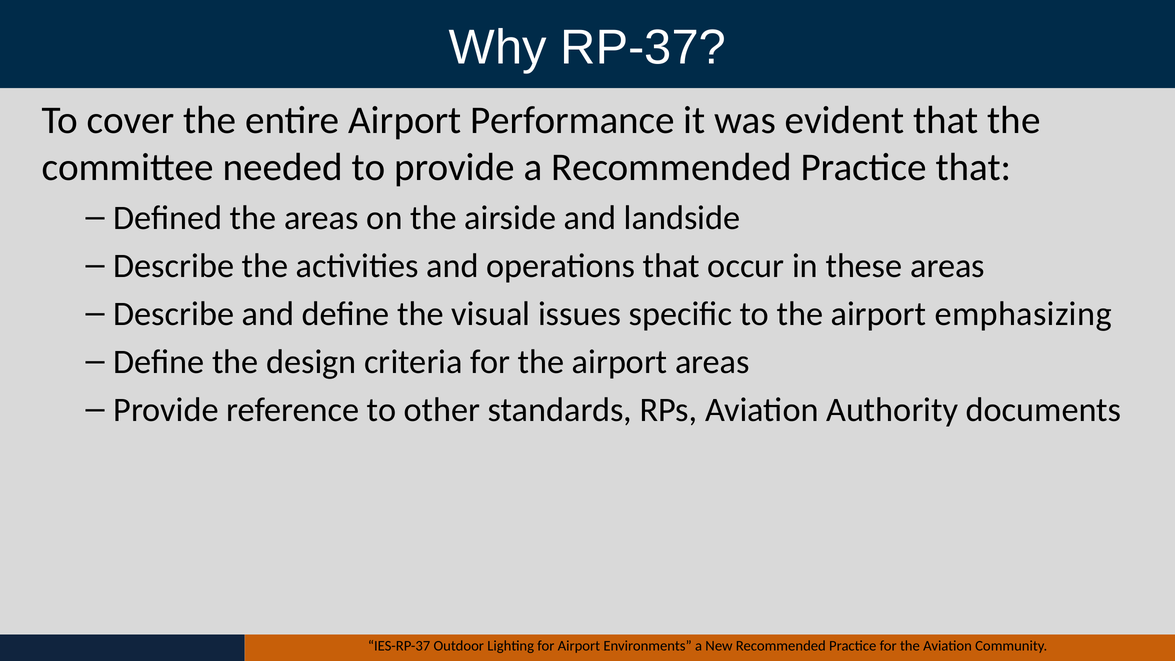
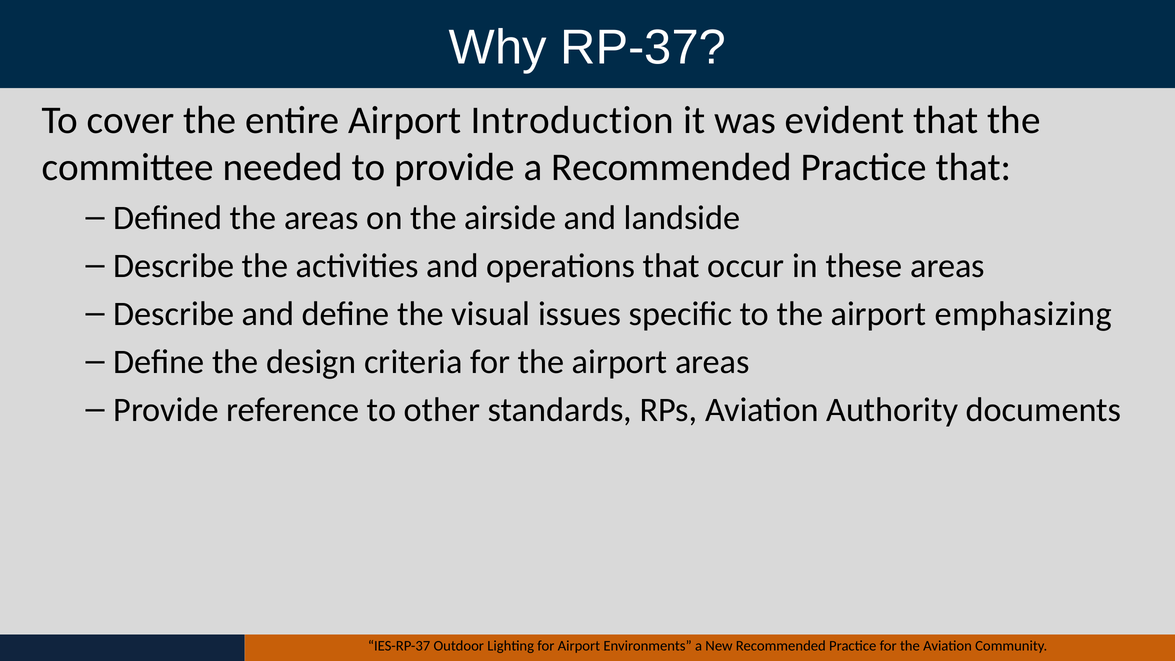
Performance: Performance -> Introduction
